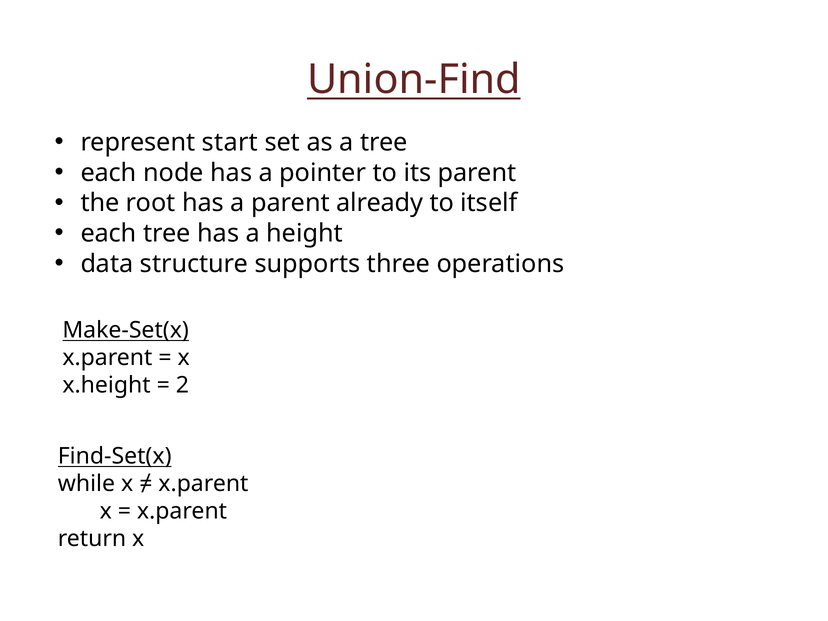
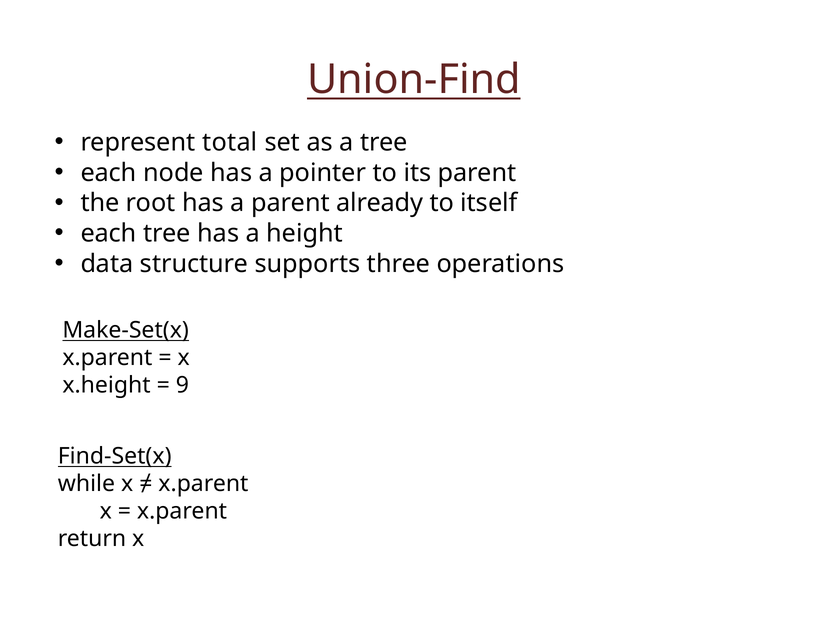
start: start -> total
2: 2 -> 9
